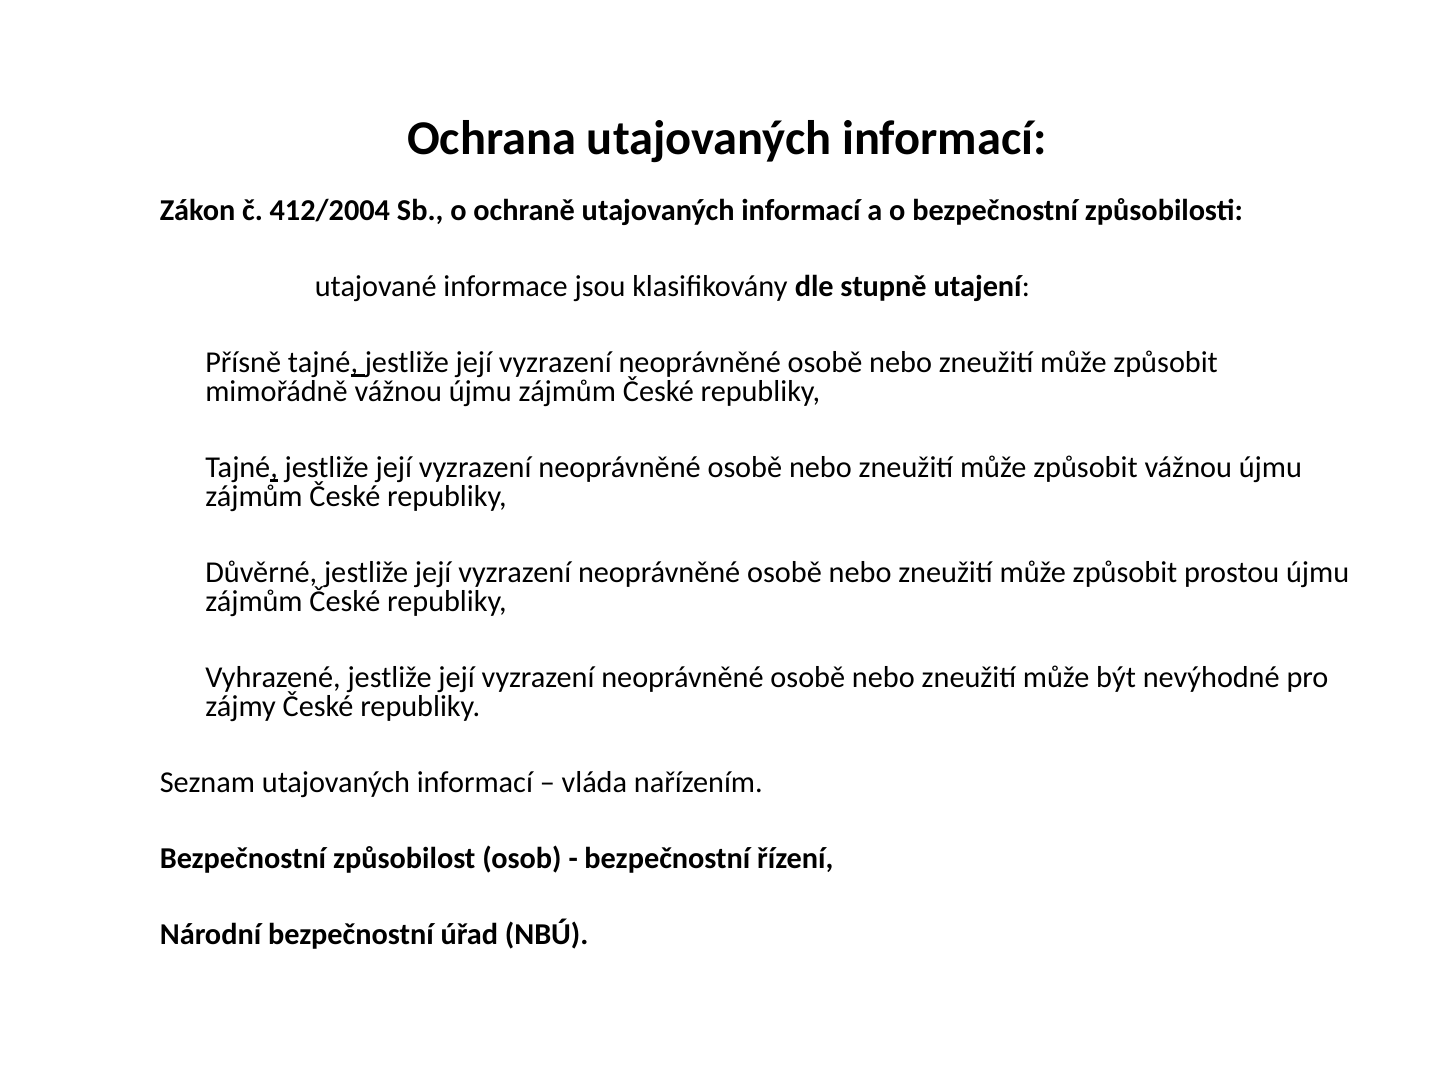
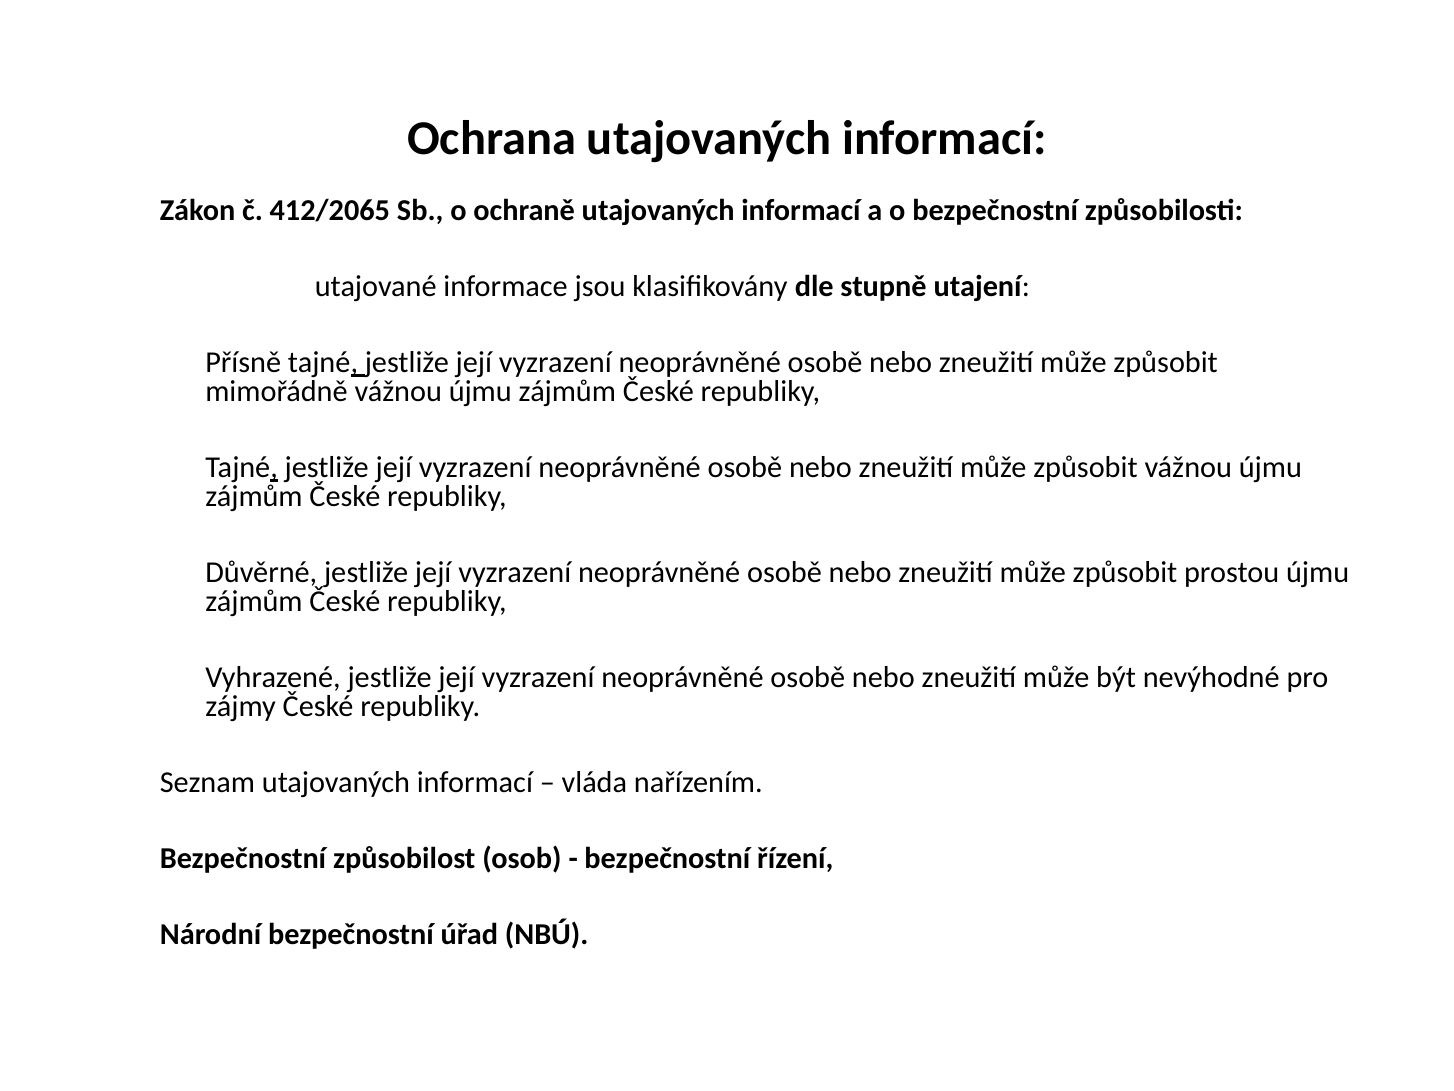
412/2004: 412/2004 -> 412/2065
